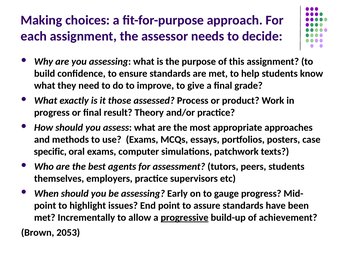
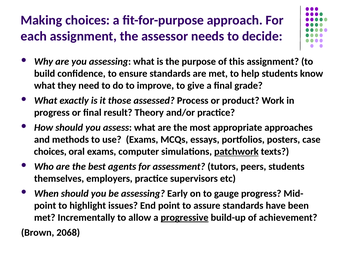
specific at (50, 152): specific -> choices
patchwork underline: none -> present
2053: 2053 -> 2068
